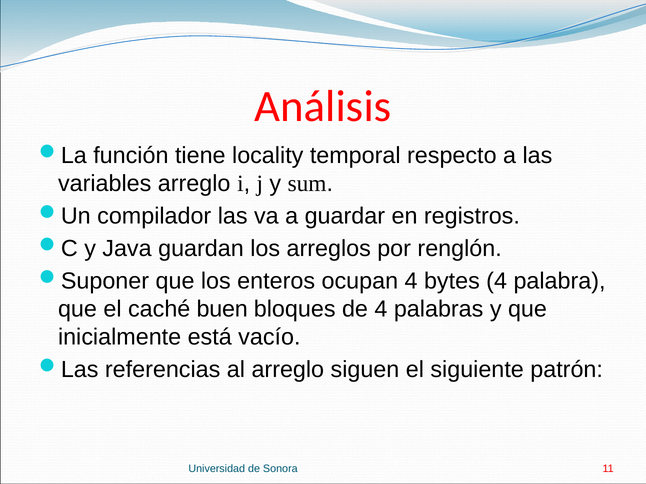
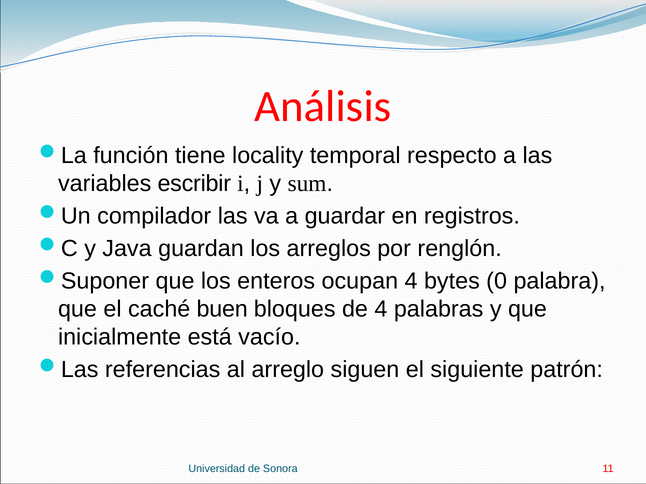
variables arreglo: arreglo -> escribir
bytes 4: 4 -> 0
